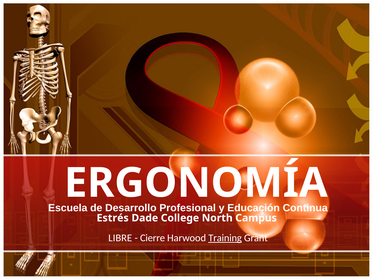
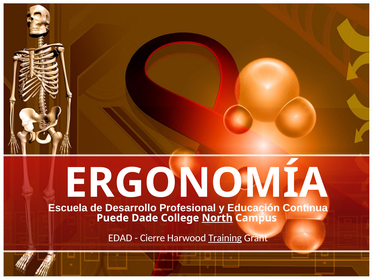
Estrés: Estrés -> Puede
North underline: none -> present
LIBRE: LIBRE -> EDAD
